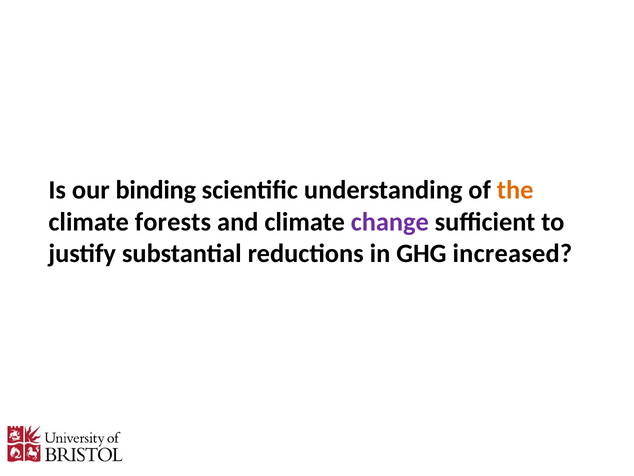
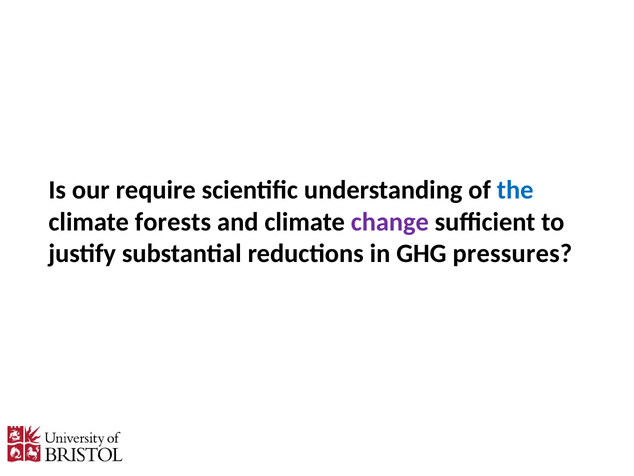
binding: binding -> require
the colour: orange -> blue
increased: increased -> pressures
